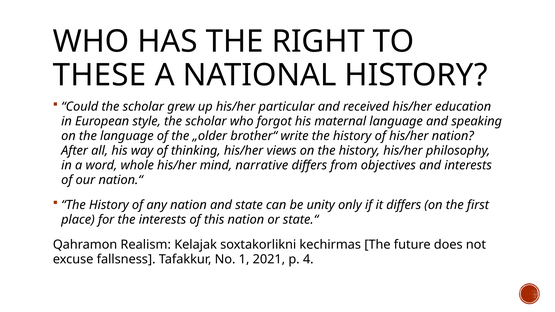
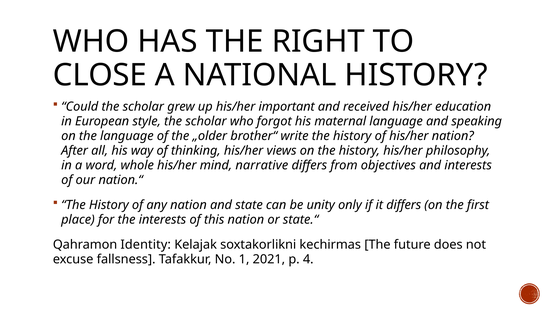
THESE: THESE -> CLOSE
particular: particular -> important
Realism: Realism -> Identity
